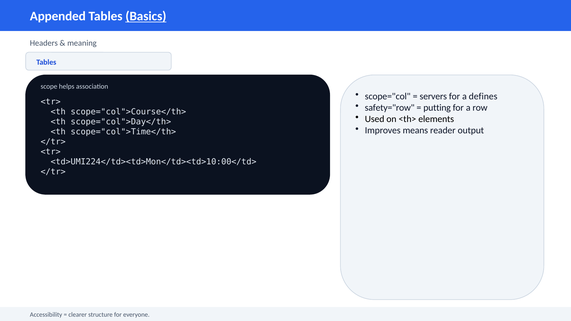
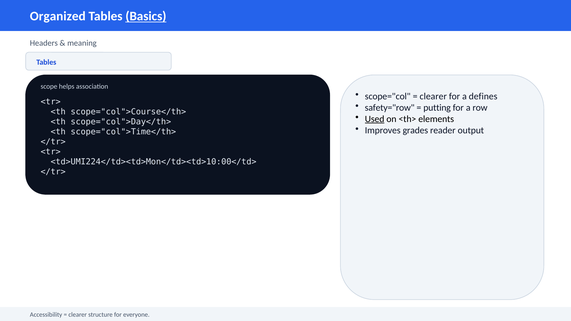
Appended: Appended -> Organized
servers at (433, 96): servers -> clearer
Used underline: none -> present
means: means -> grades
